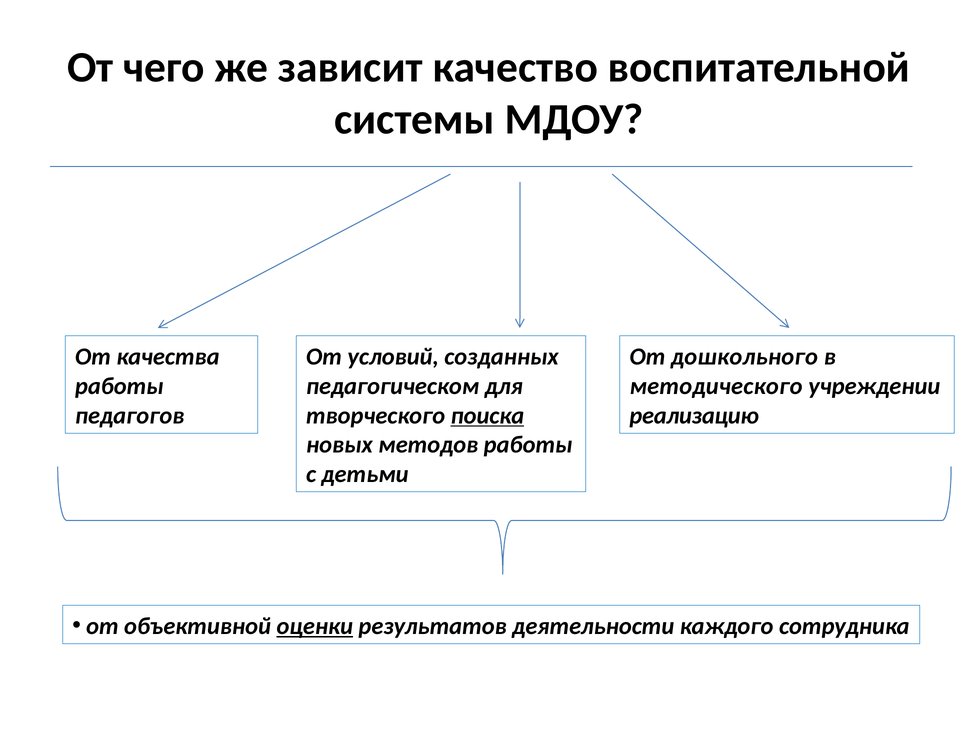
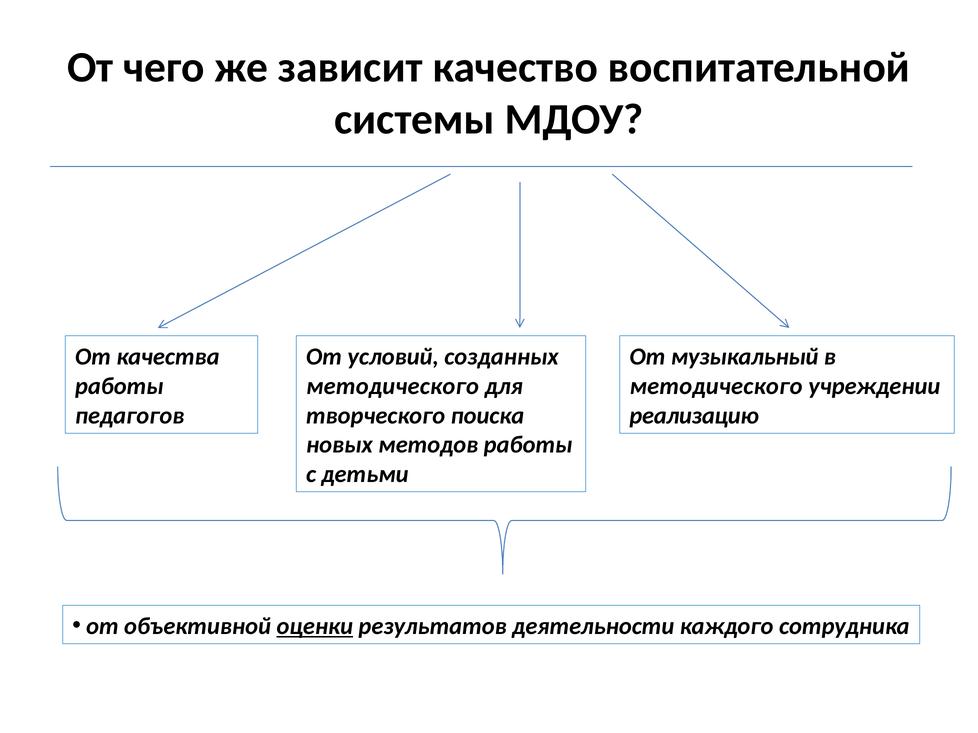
дошкольного: дошкольного -> музыкальный
педагогическом at (393, 386): педагогическом -> методического
поиска underline: present -> none
